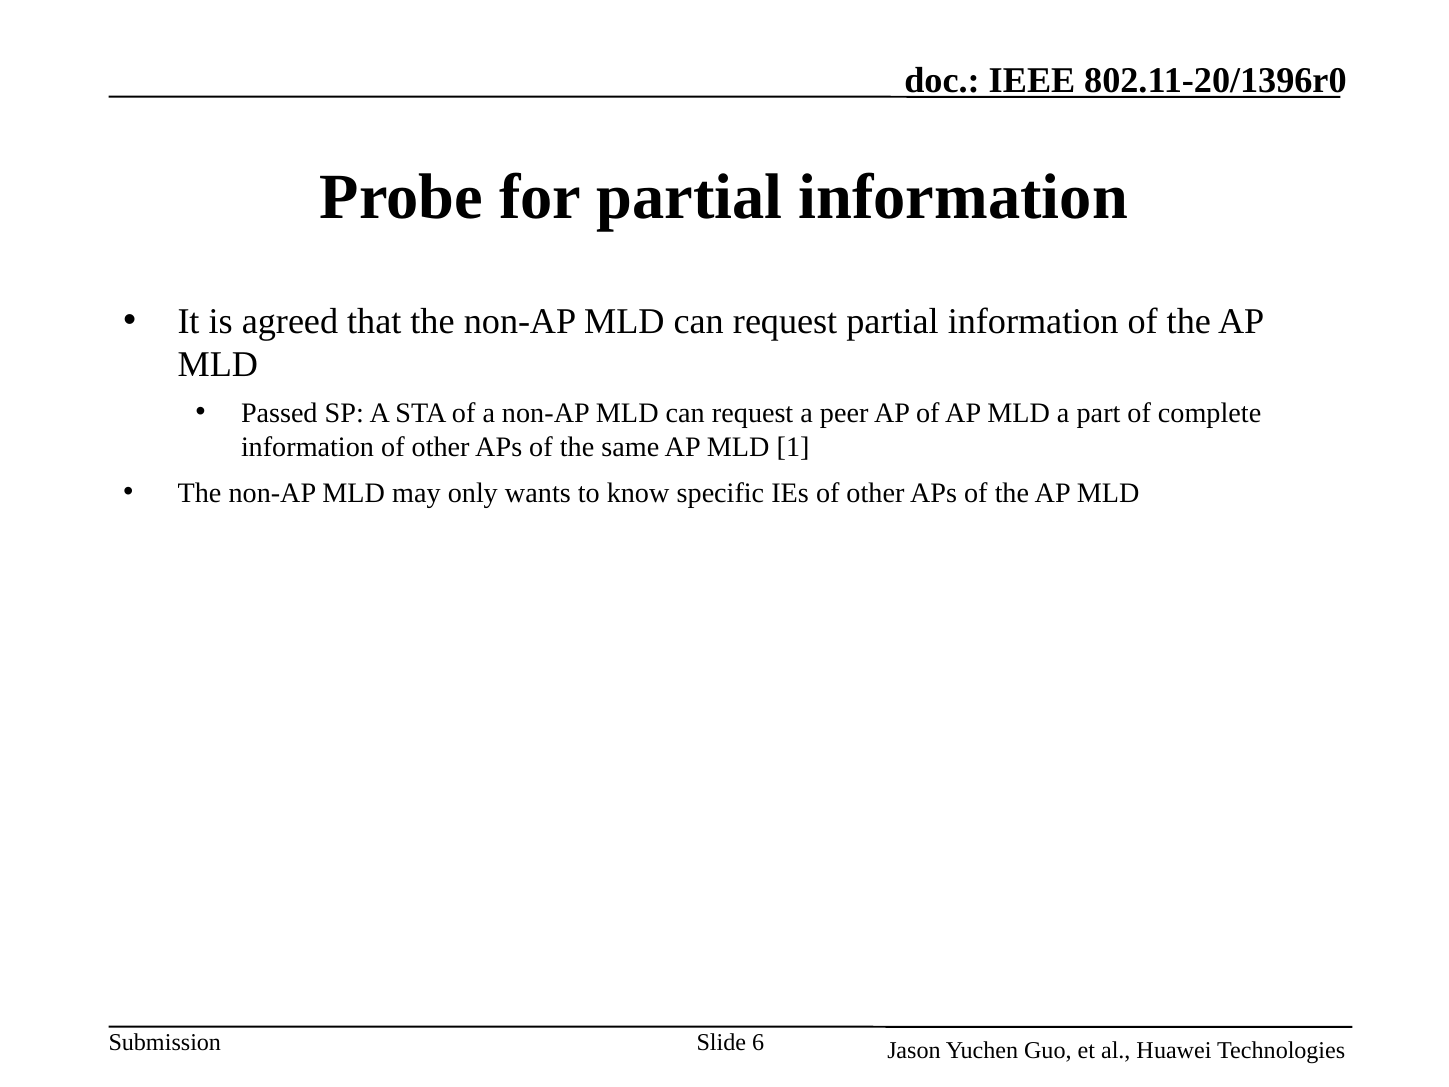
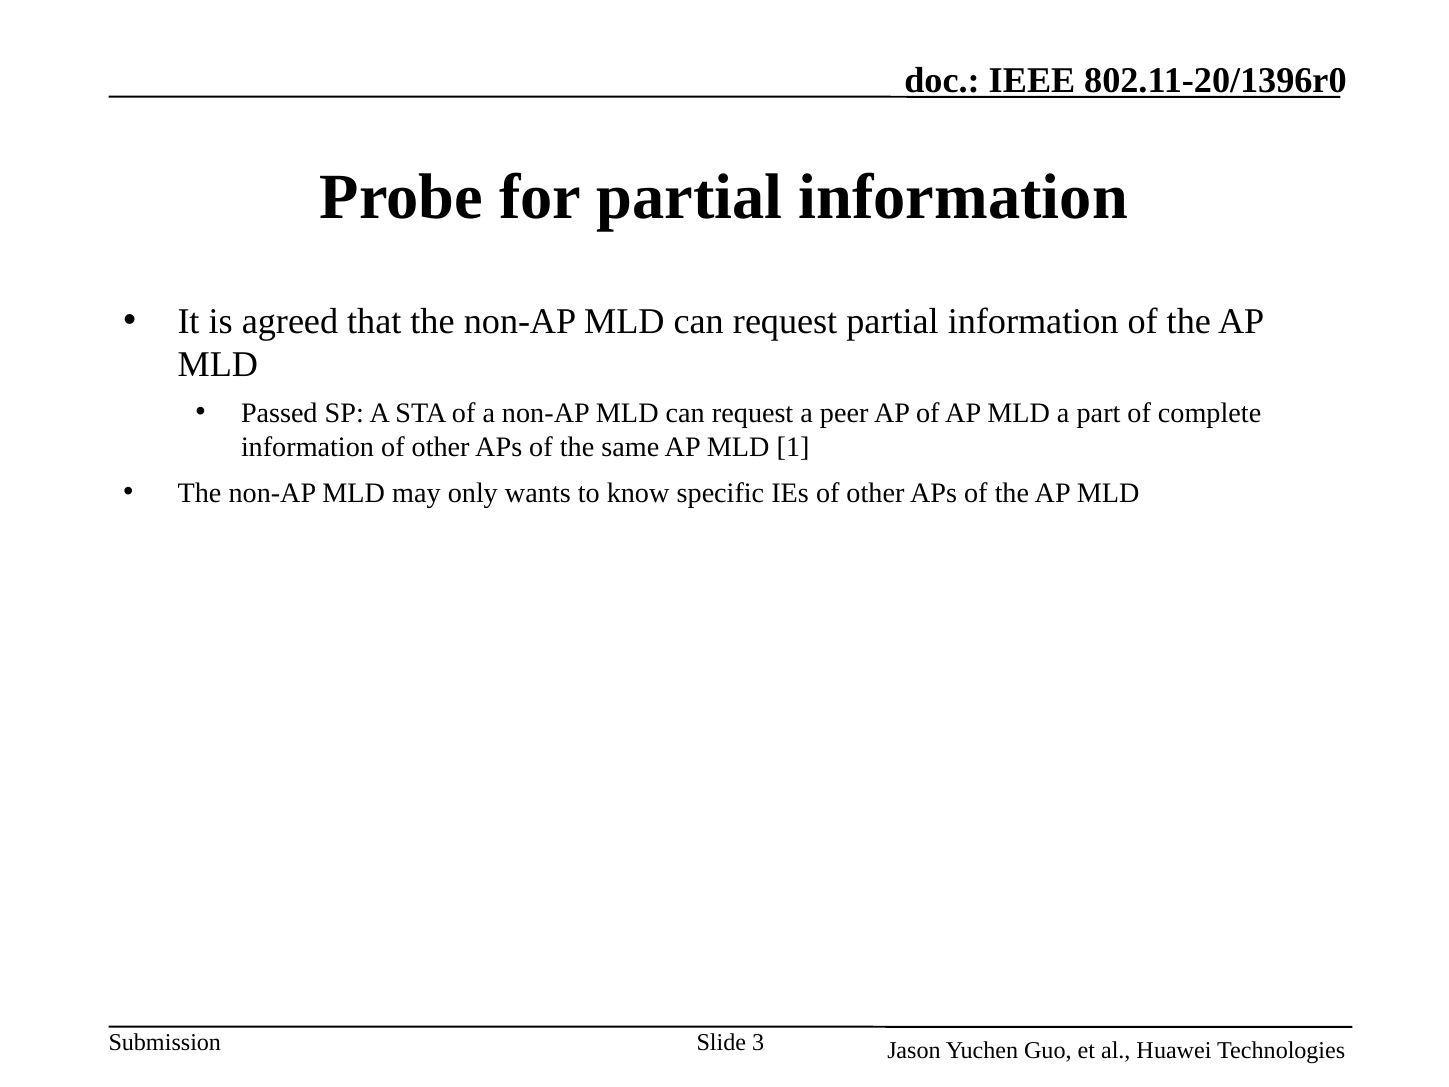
6: 6 -> 3
